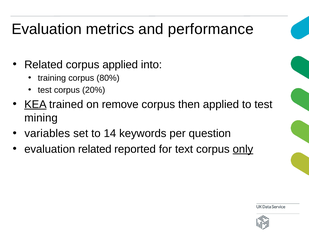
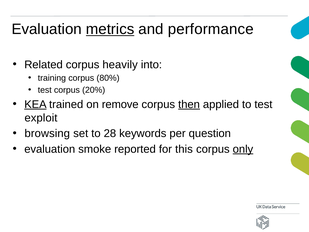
metrics underline: none -> present
corpus applied: applied -> heavily
then underline: none -> present
mining: mining -> exploit
variables: variables -> browsing
14: 14 -> 28
evaluation related: related -> smoke
text: text -> this
